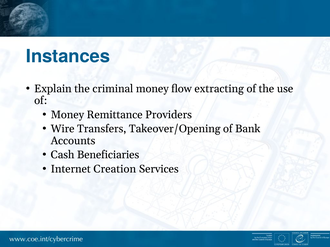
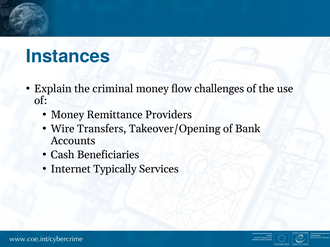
extracting: extracting -> challenges
Creation: Creation -> Typically
